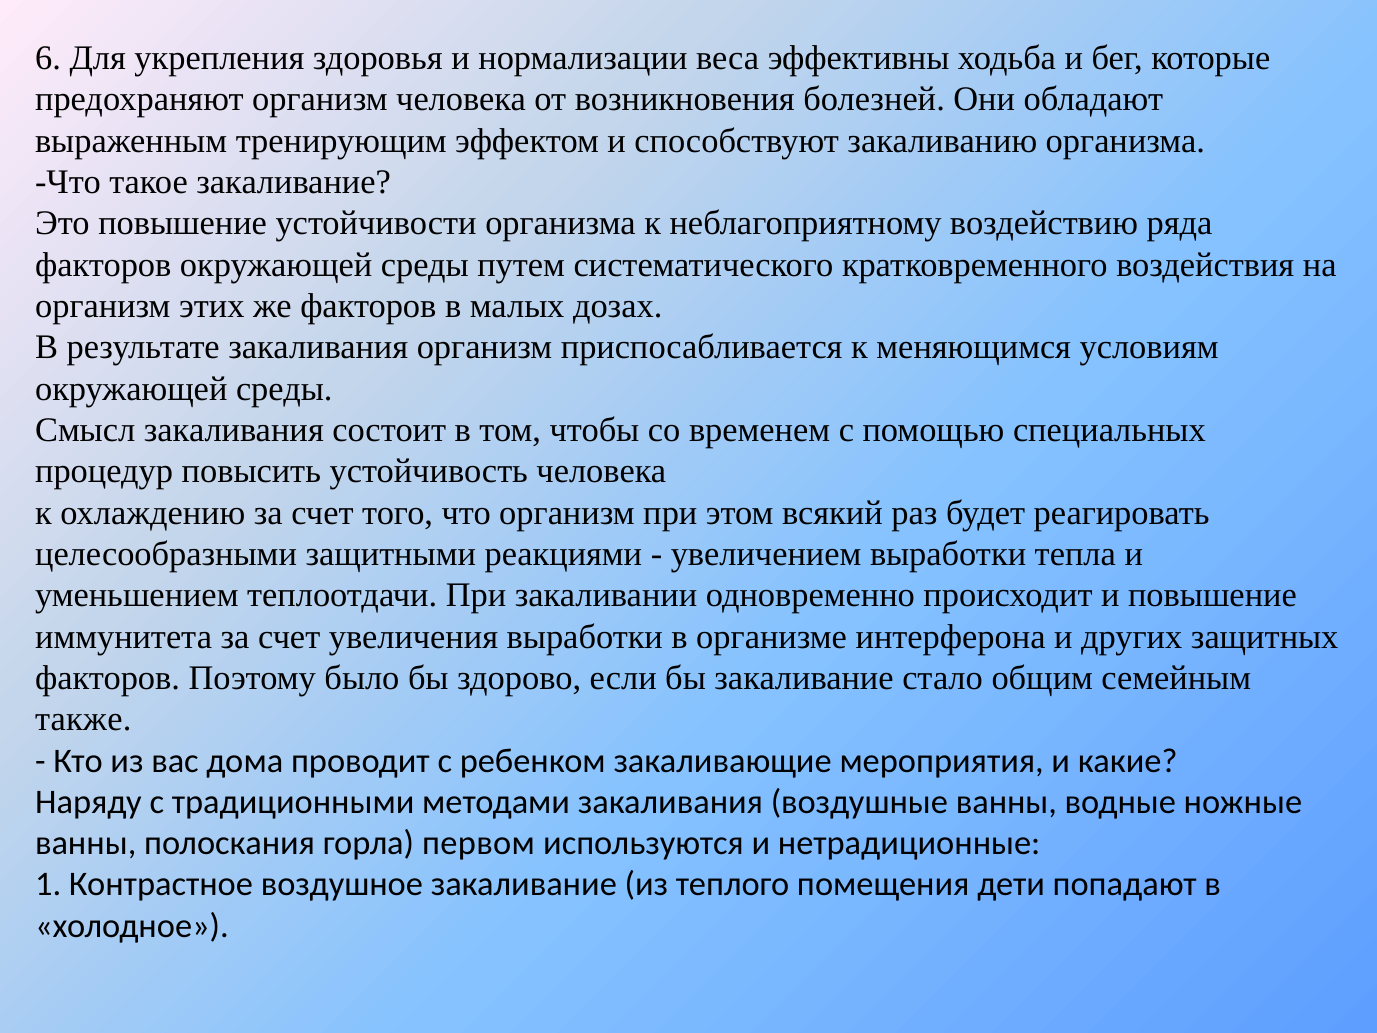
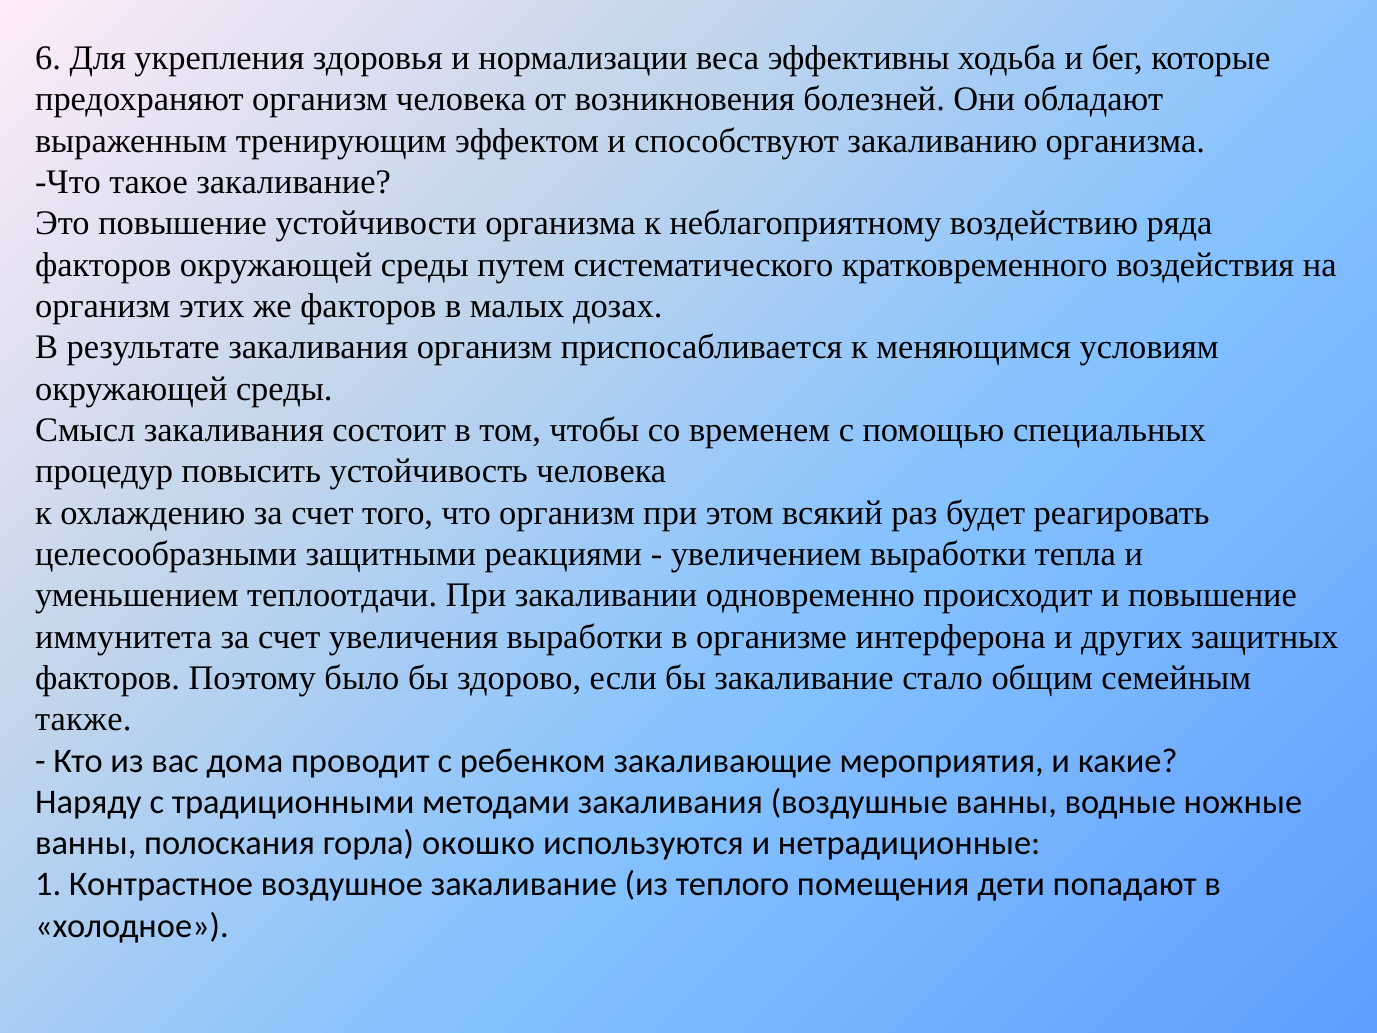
первом: первом -> окошко
